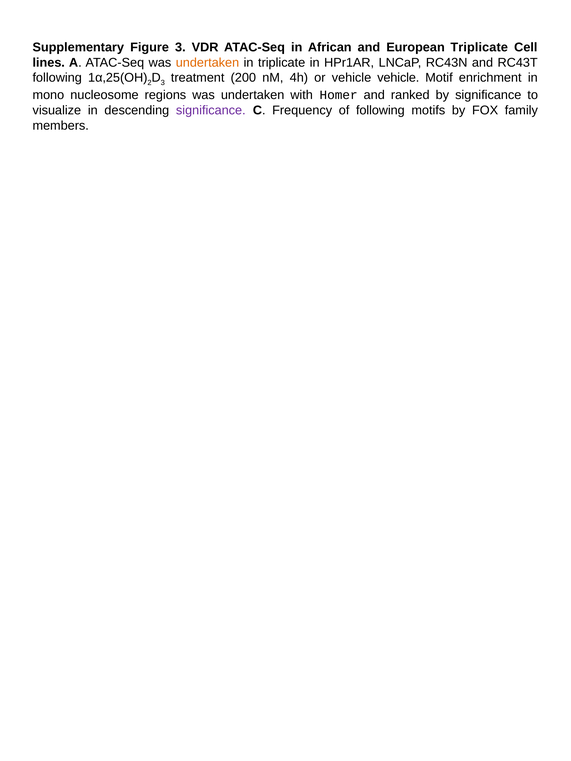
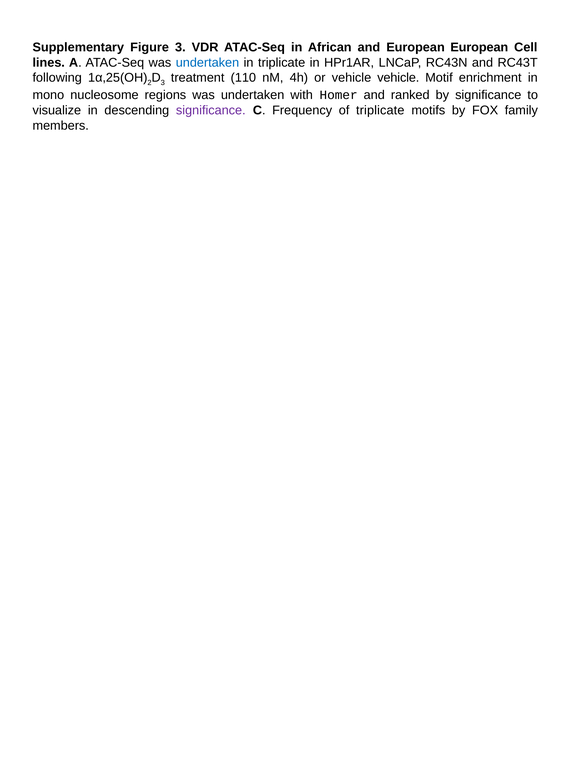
European Triplicate: Triplicate -> European
undertaken at (207, 63) colour: orange -> blue
200: 200 -> 110
of following: following -> triplicate
